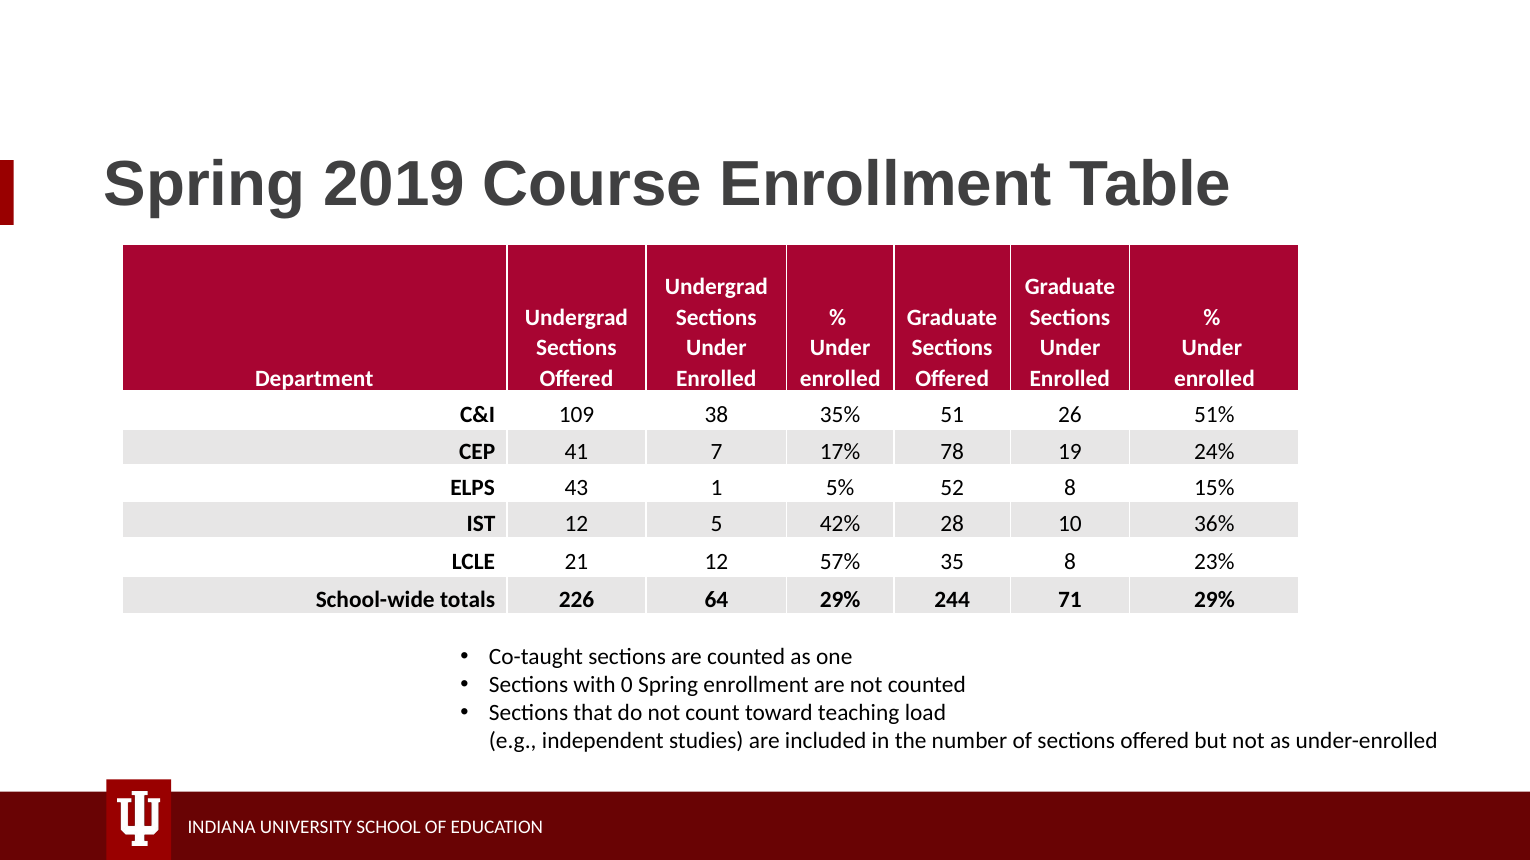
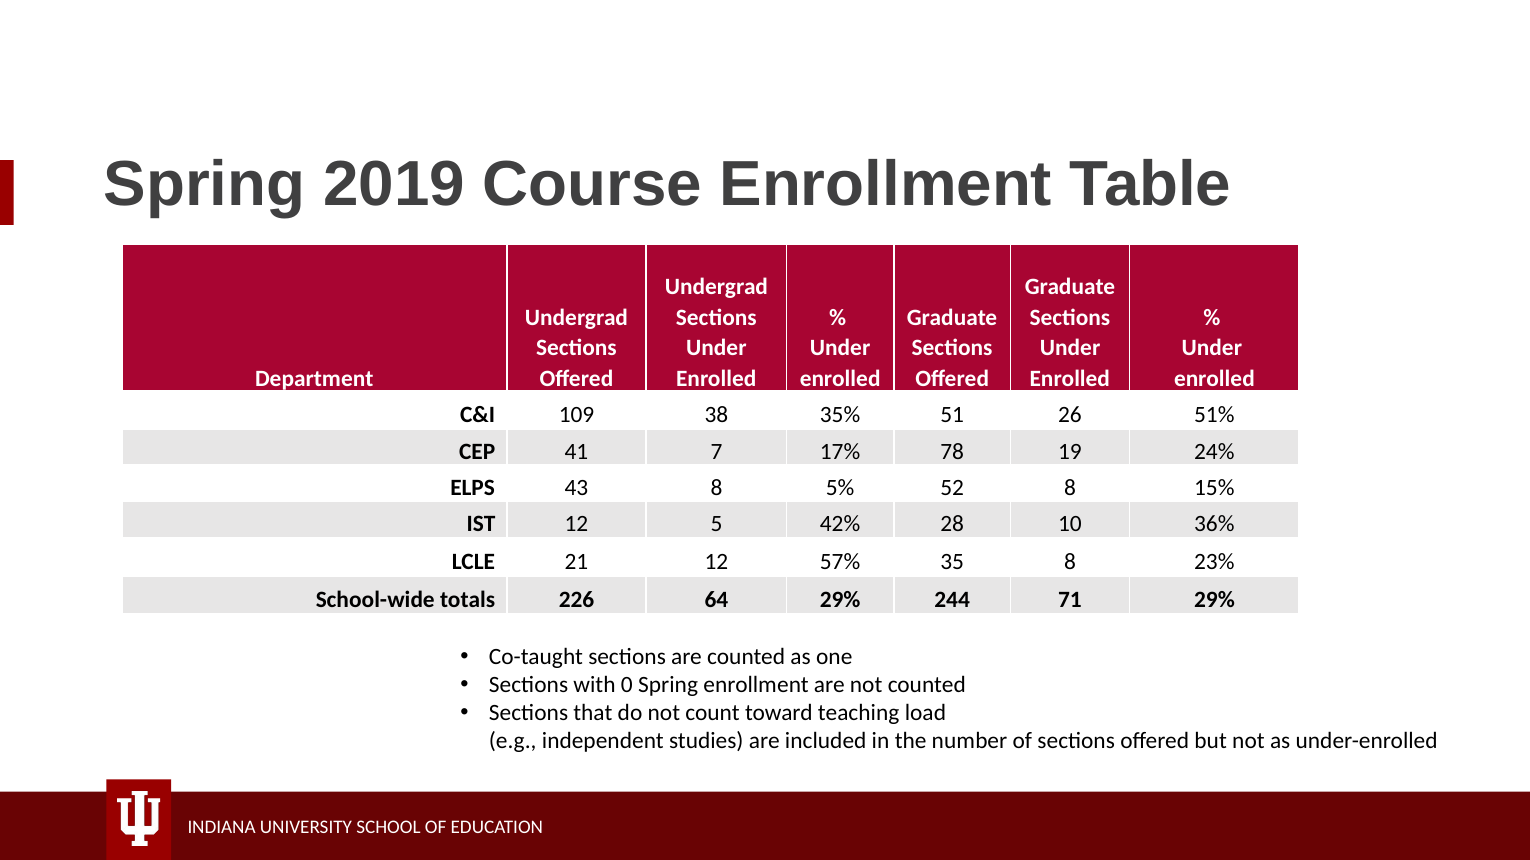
43 1: 1 -> 8
